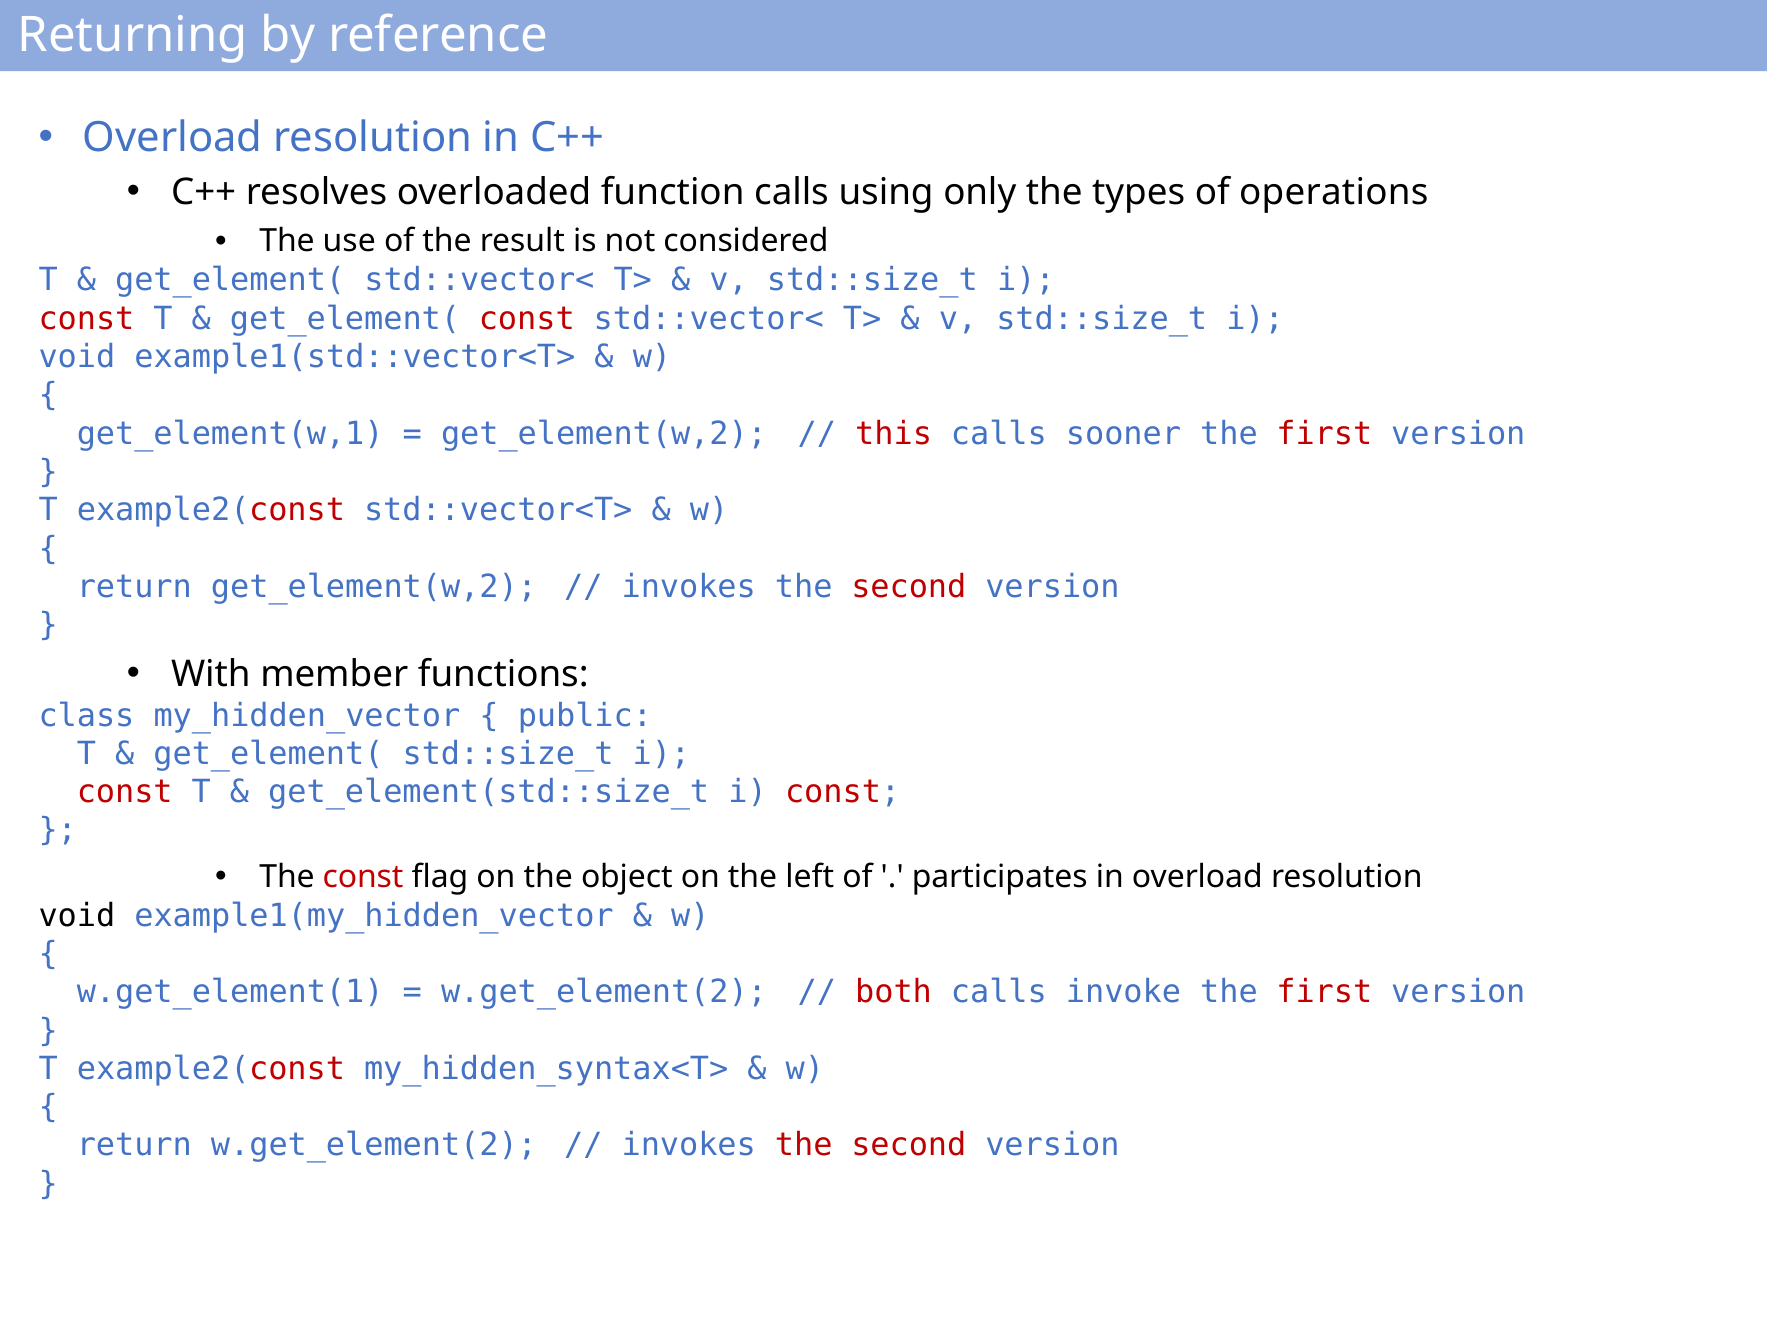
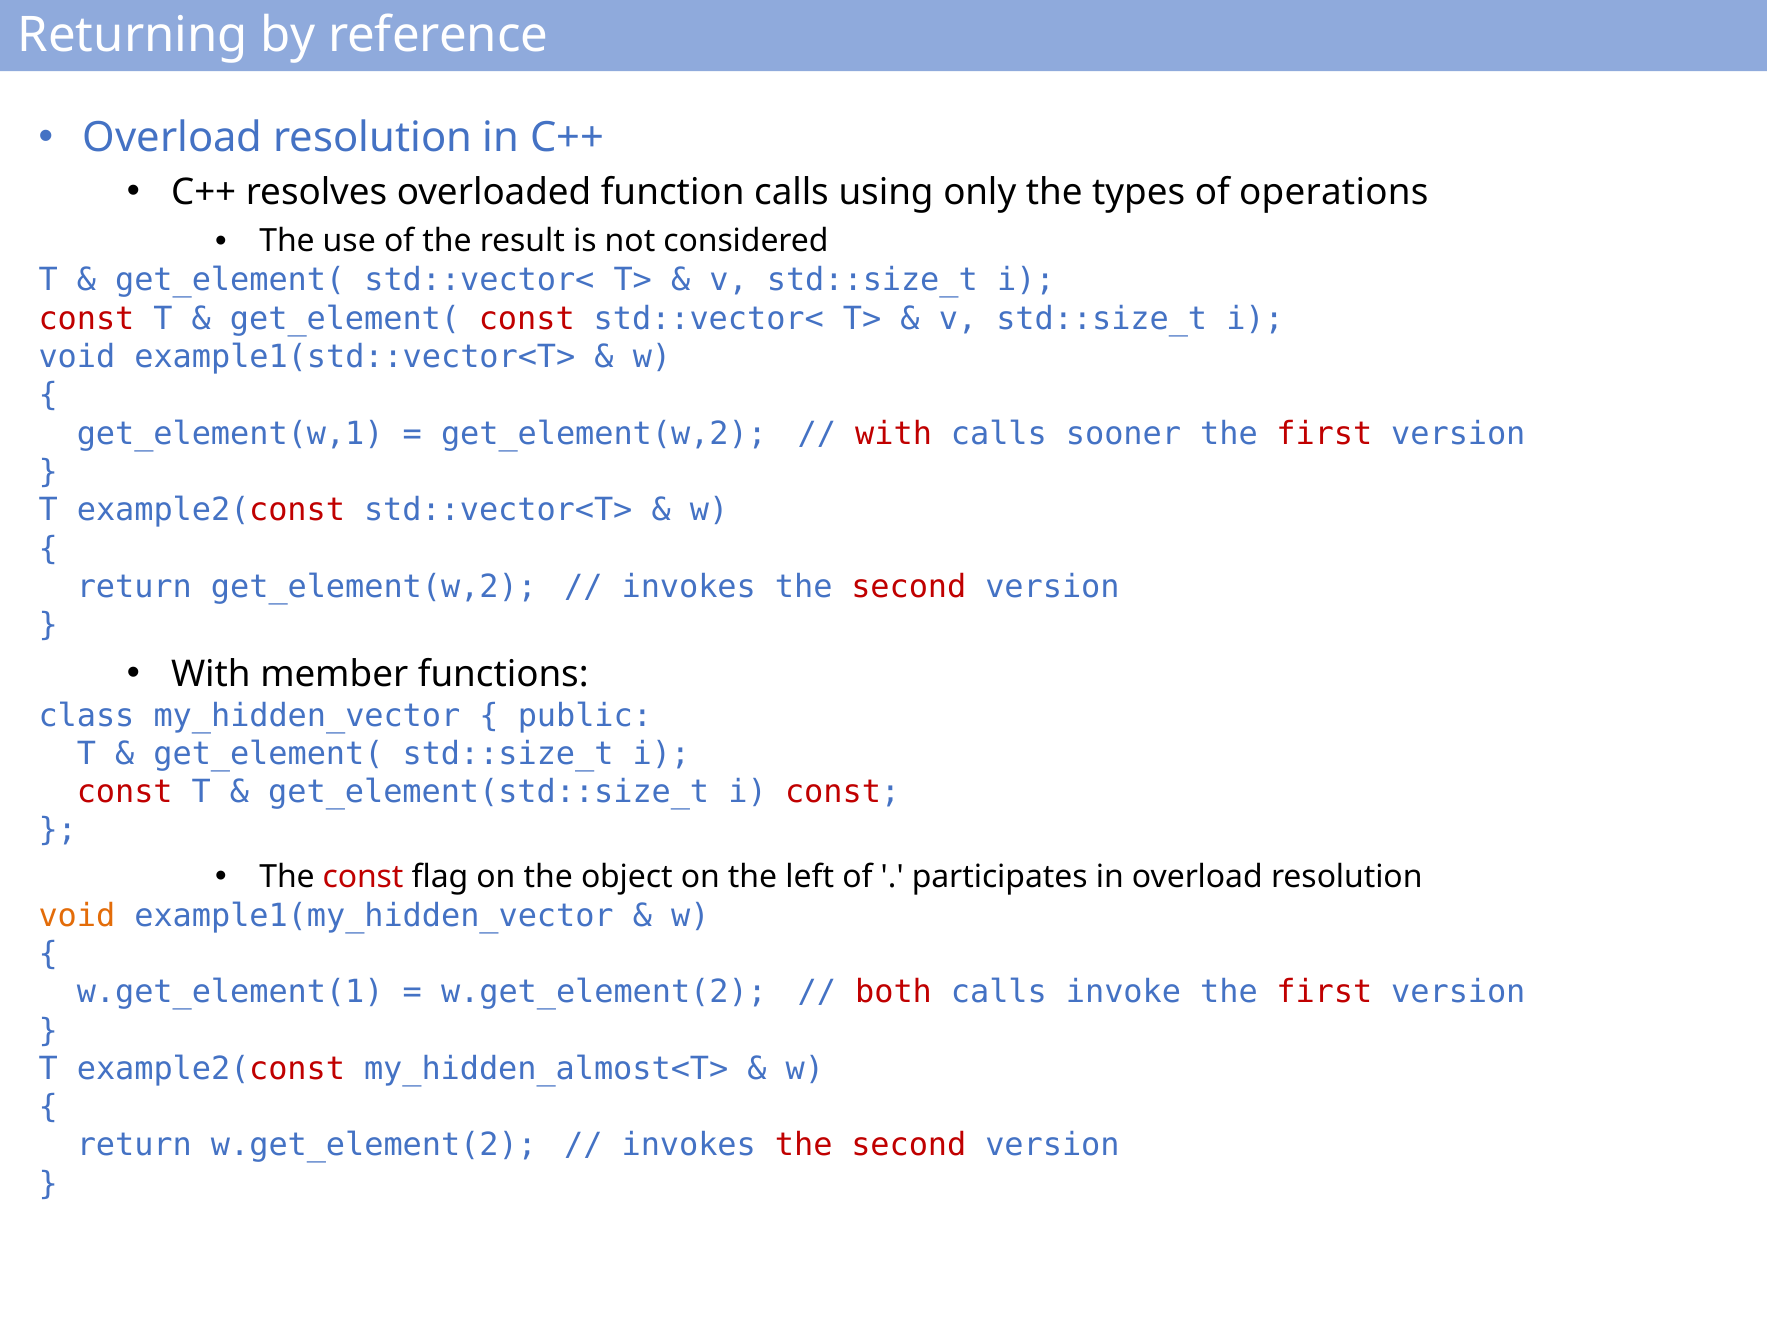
this at (894, 434): this -> with
void at (77, 916) colour: black -> orange
my_hidden_syntax<T>: my_hidden_syntax<T> -> my_hidden_almost<T>
